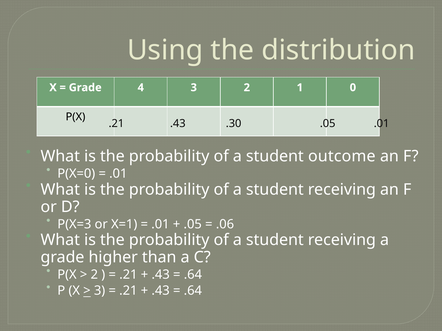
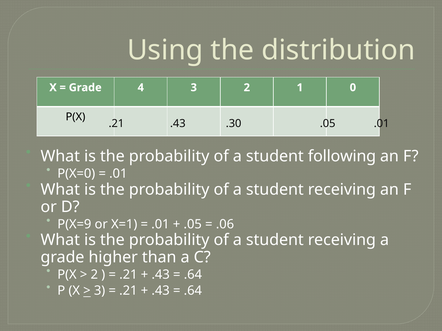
outcome: outcome -> following
P(X=3: P(X=3 -> P(X=9
